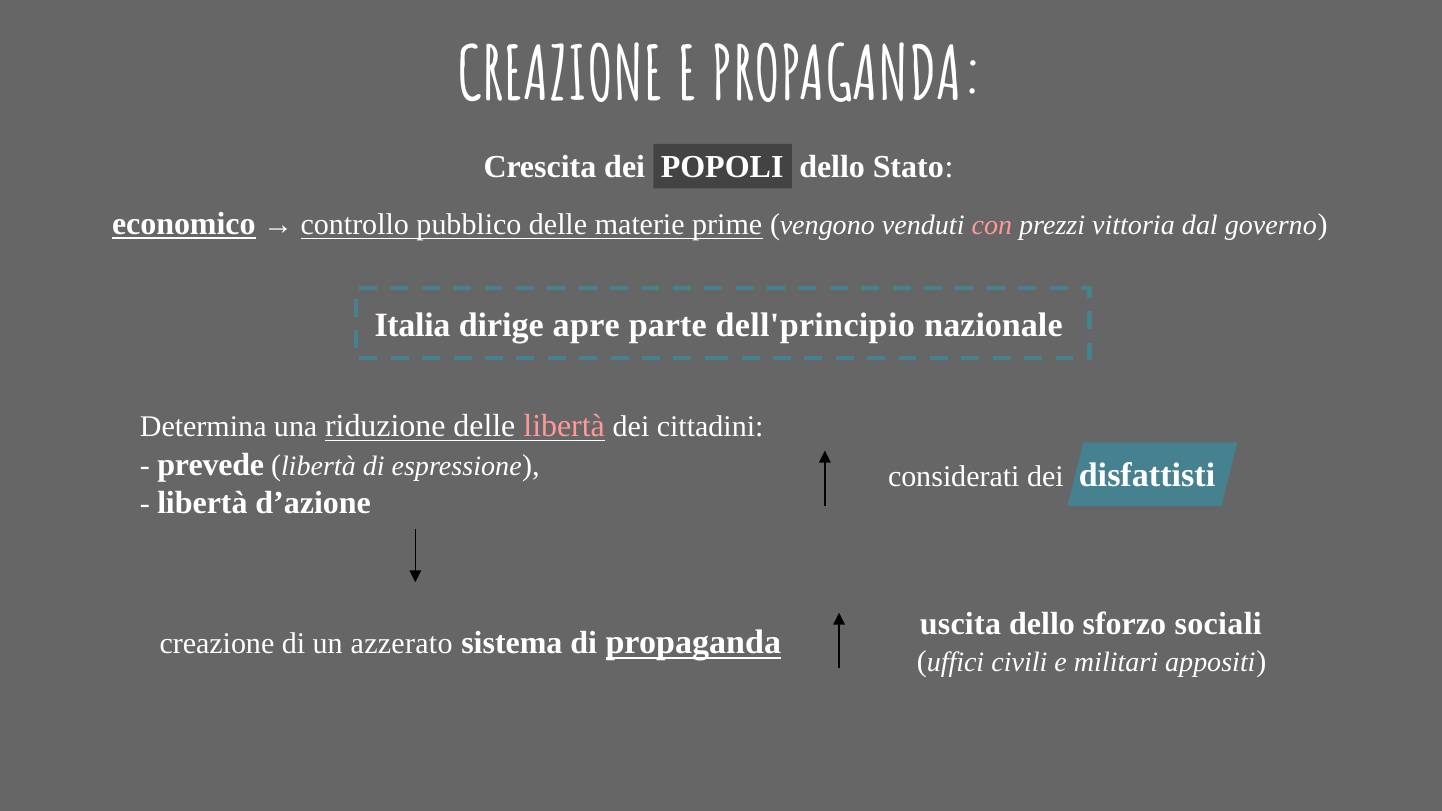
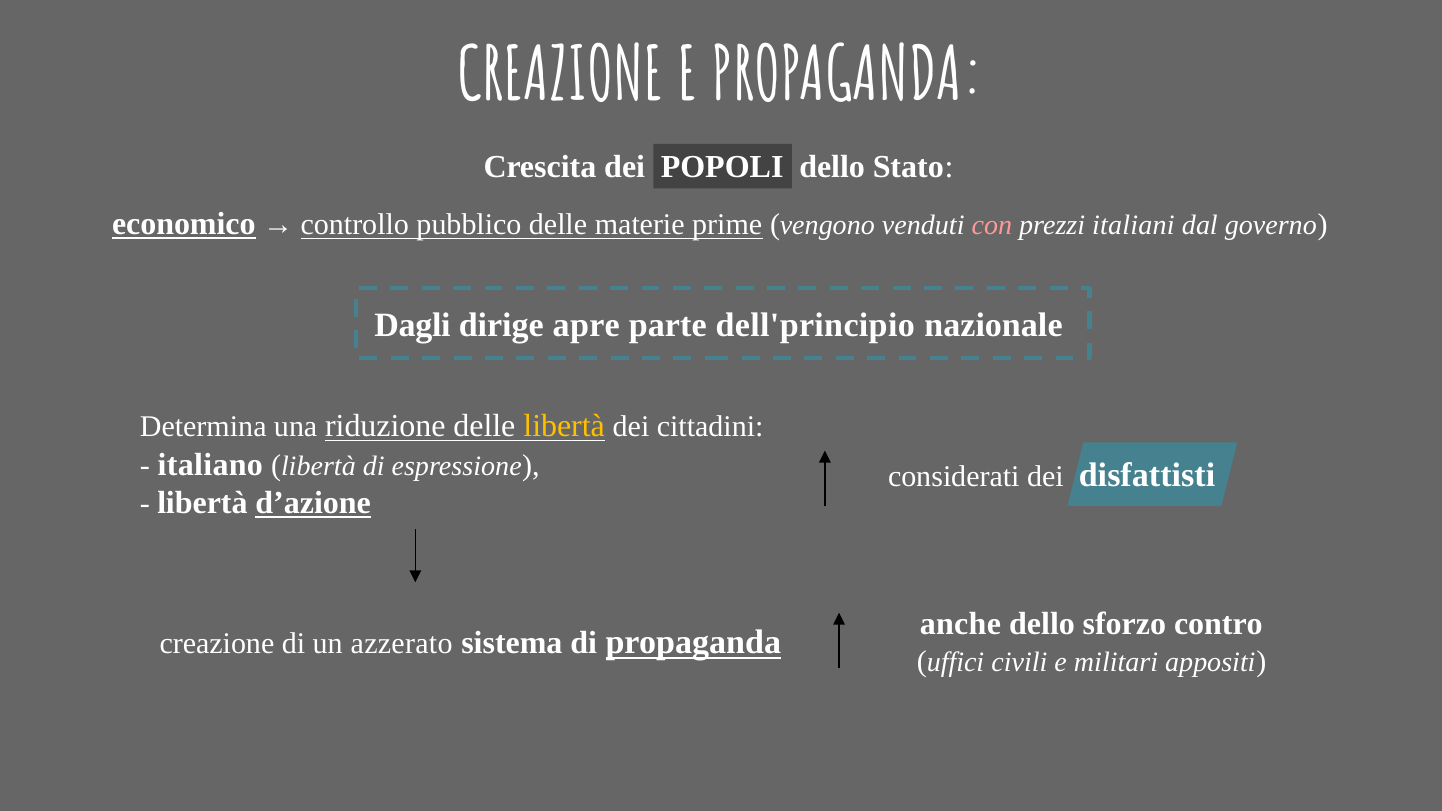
vittoria: vittoria -> italiani
Italia: Italia -> Dagli
libertà at (564, 426) colour: pink -> yellow
prevede: prevede -> italiano
d’azione underline: none -> present
uscita: uscita -> anche
sociali: sociali -> contro
